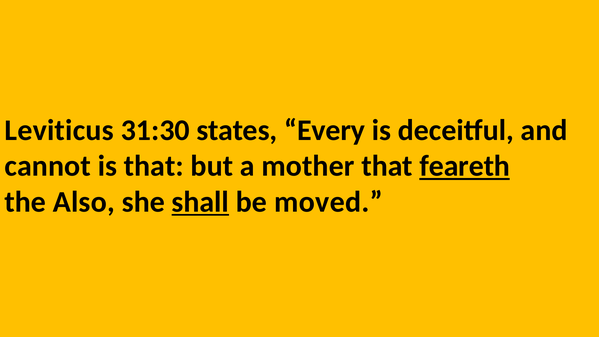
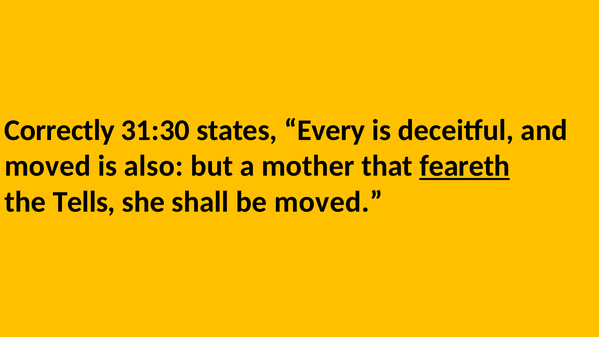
Leviticus: Leviticus -> Correctly
cannot at (48, 166): cannot -> moved
is that: that -> also
Also: Also -> Tells
shall underline: present -> none
